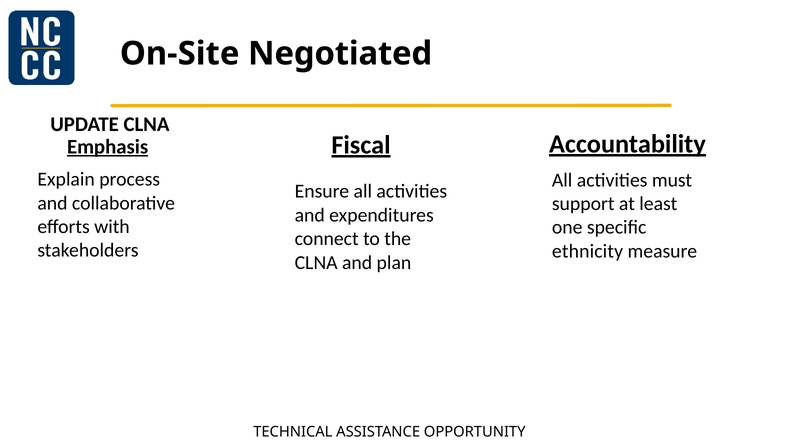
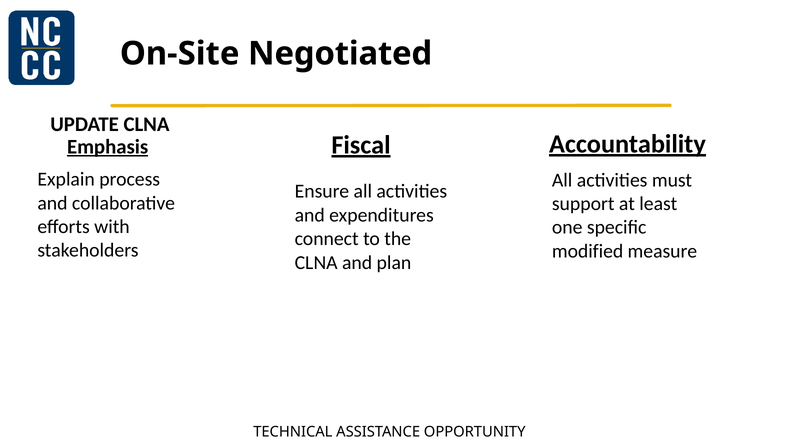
ethnicity: ethnicity -> modified
